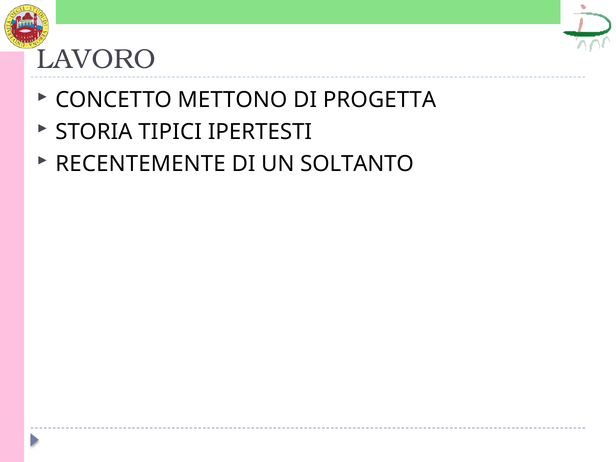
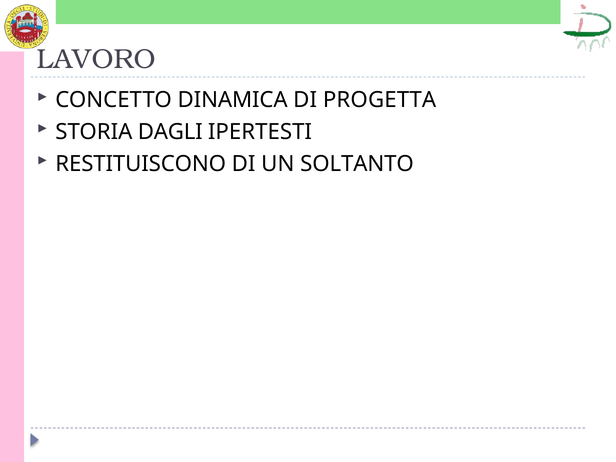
METTONO: METTONO -> DINAMICA
TIPICI: TIPICI -> DAGLI
RECENTEMENTE: RECENTEMENTE -> RESTITUISCONO
